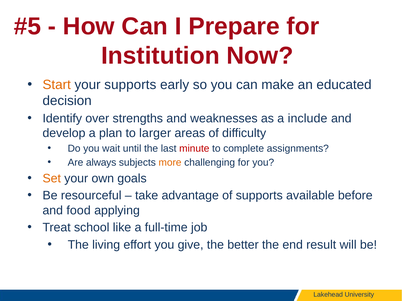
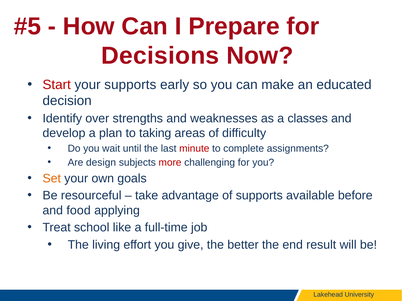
Institution: Institution -> Decisions
Start colour: orange -> red
include: include -> classes
larger: larger -> taking
always: always -> design
more colour: orange -> red
